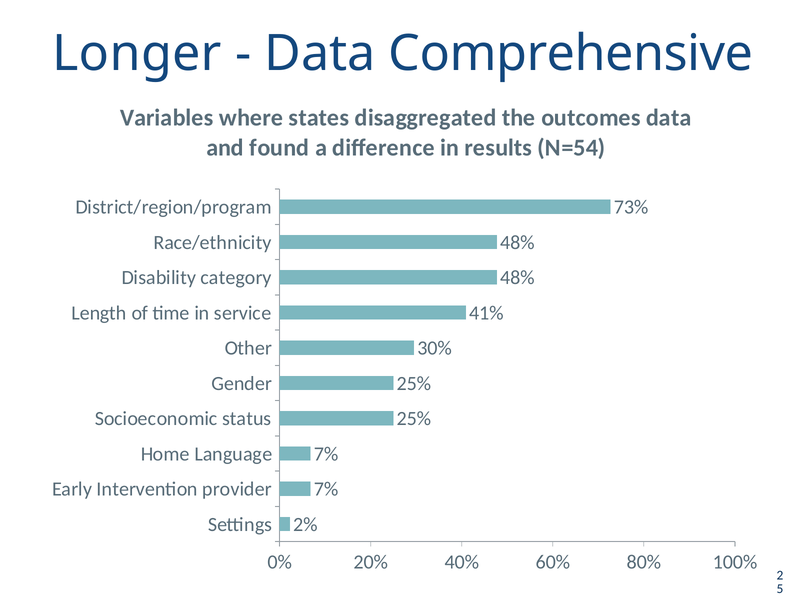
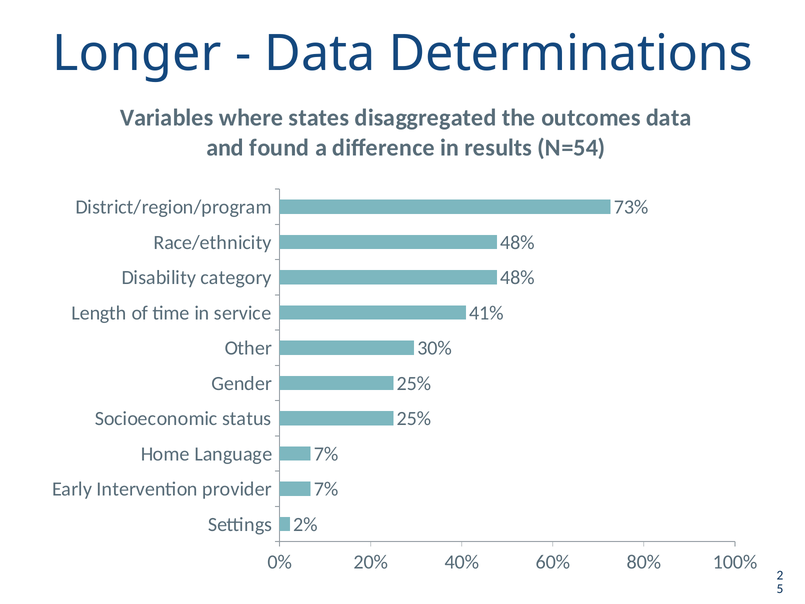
Comprehensive: Comprehensive -> Determinations
